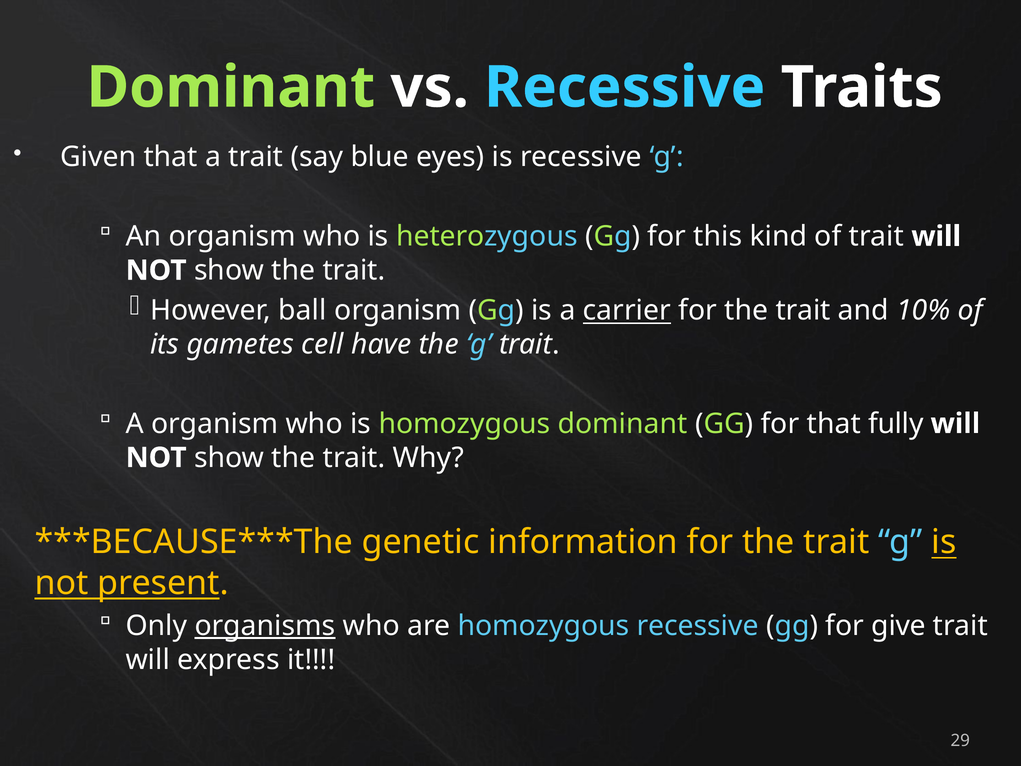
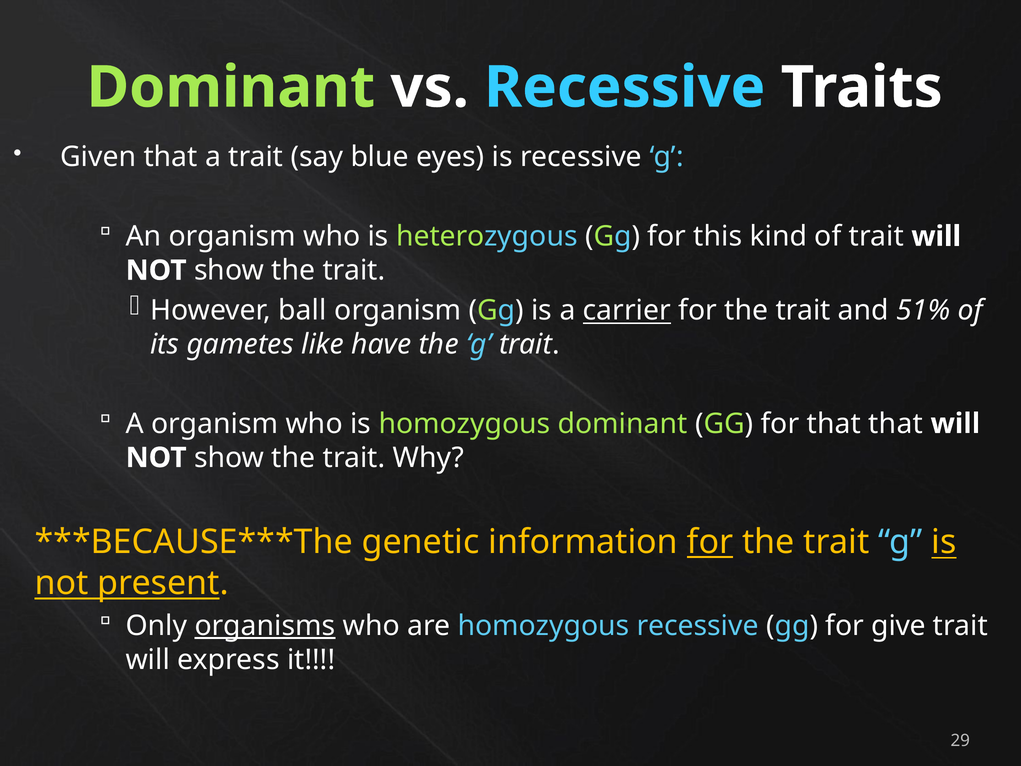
10%: 10% -> 51%
cell: cell -> like
that fully: fully -> that
for at (710, 542) underline: none -> present
